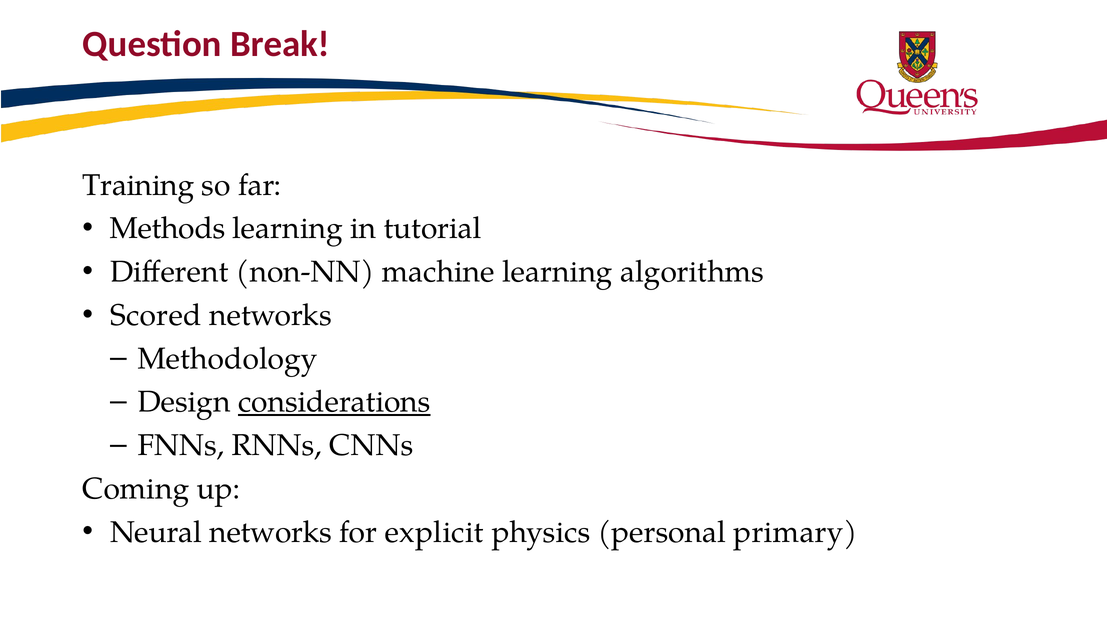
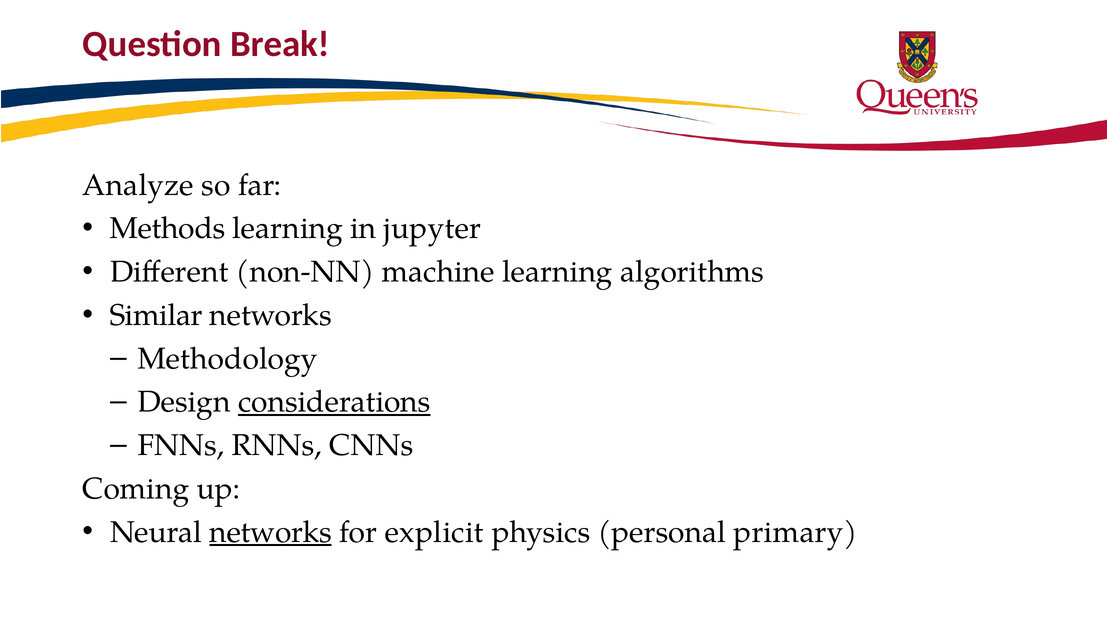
Training: Training -> Analyze
tutorial: tutorial -> jupyter
Scored: Scored -> Similar
networks at (271, 532) underline: none -> present
